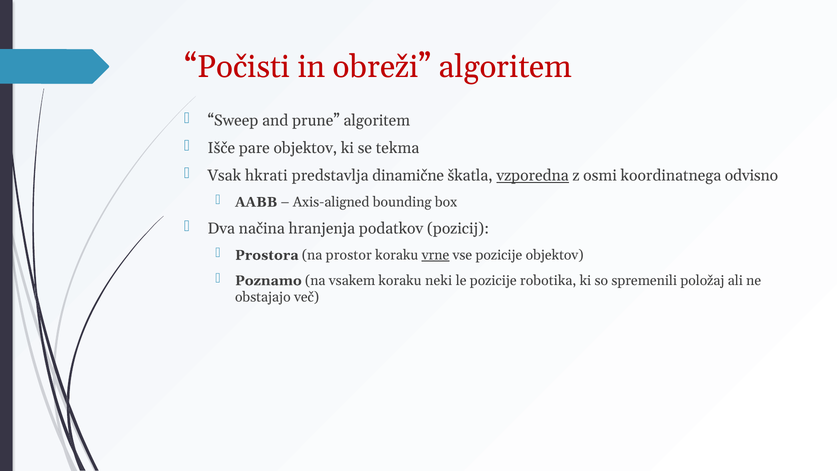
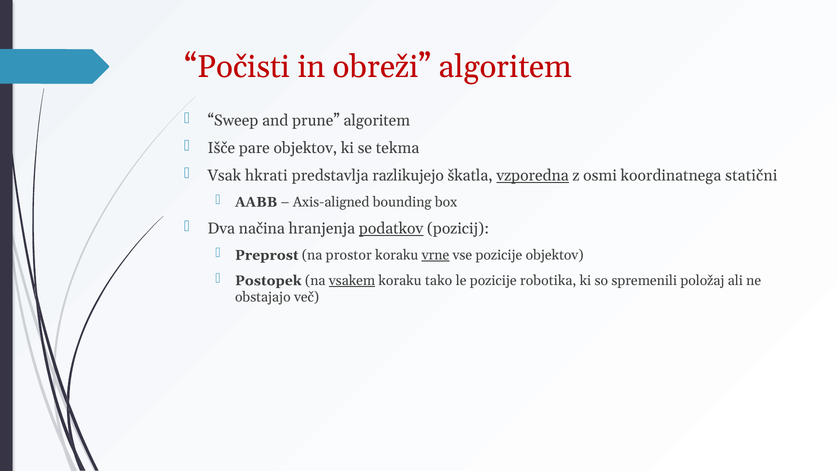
dinamične: dinamične -> razlikujejo
odvisno: odvisno -> statični
podatkov underline: none -> present
Prostora: Prostora -> Preprost
Poznamo: Poznamo -> Postopek
vsakem underline: none -> present
neki: neki -> tako
